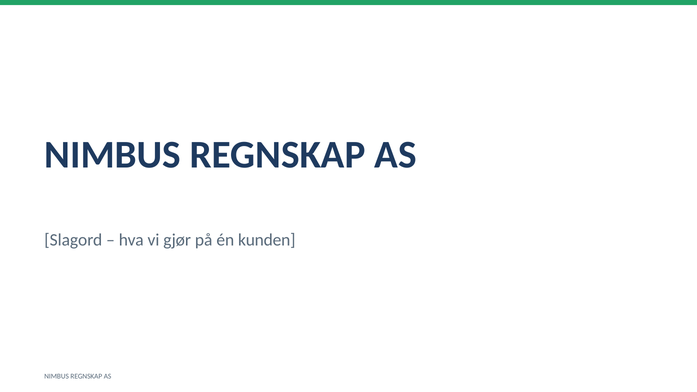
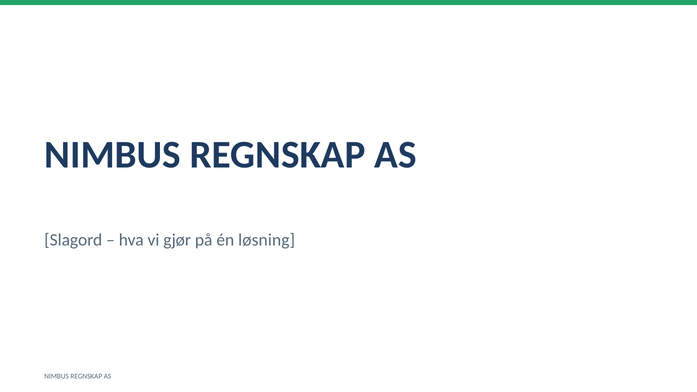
kunden: kunden -> løsning
